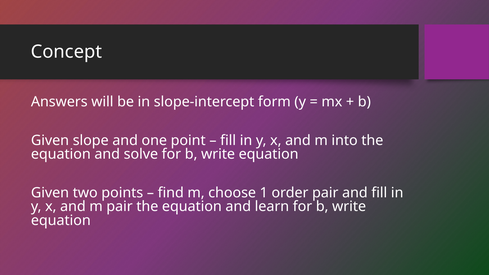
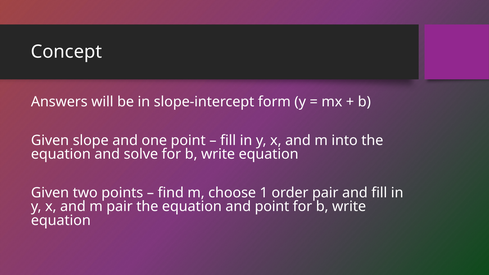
and learn: learn -> point
